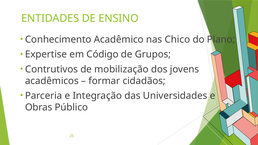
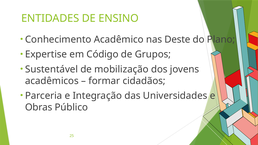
Chico: Chico -> Deste
Contrutivos: Contrutivos -> Sustentável
